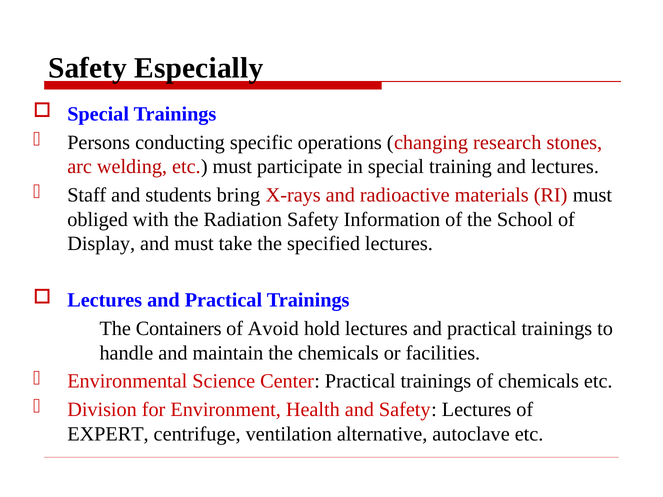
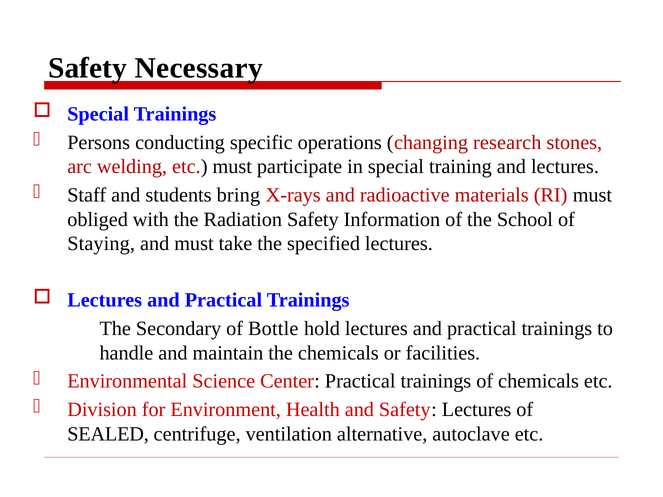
Especially: Especially -> Necessary
Display: Display -> Staying
Containers: Containers -> Secondary
Avoid: Avoid -> Bottle
EXPERT: EXPERT -> SEALED
